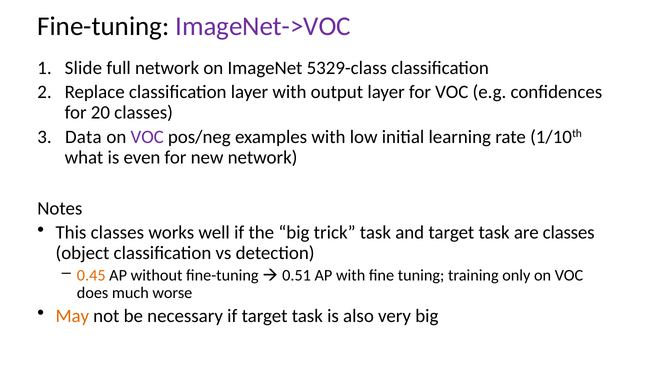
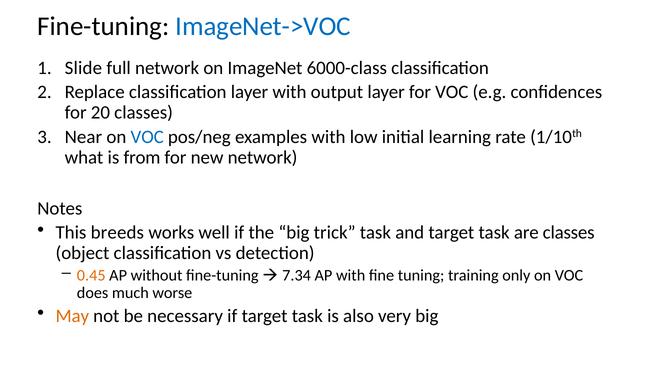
ImageNet->VOC colour: purple -> blue
5329-class: 5329-class -> 6000-class
Data: Data -> Near
VOC at (147, 137) colour: purple -> blue
even: even -> from
This classes: classes -> breeds
0.51: 0.51 -> 7.34
